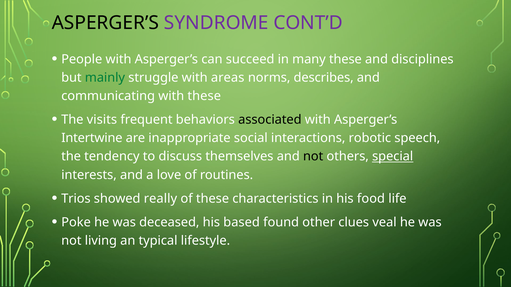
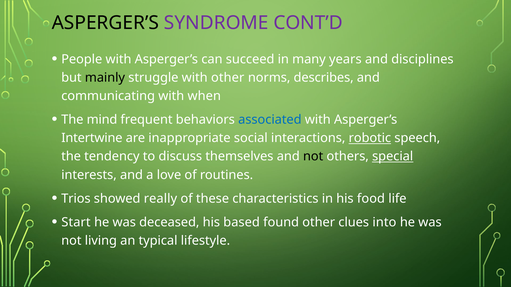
many these: these -> years
mainly colour: green -> black
with areas: areas -> other
with these: these -> when
visits: visits -> mind
associated colour: black -> blue
robotic underline: none -> present
Poke: Poke -> Start
veal: veal -> into
